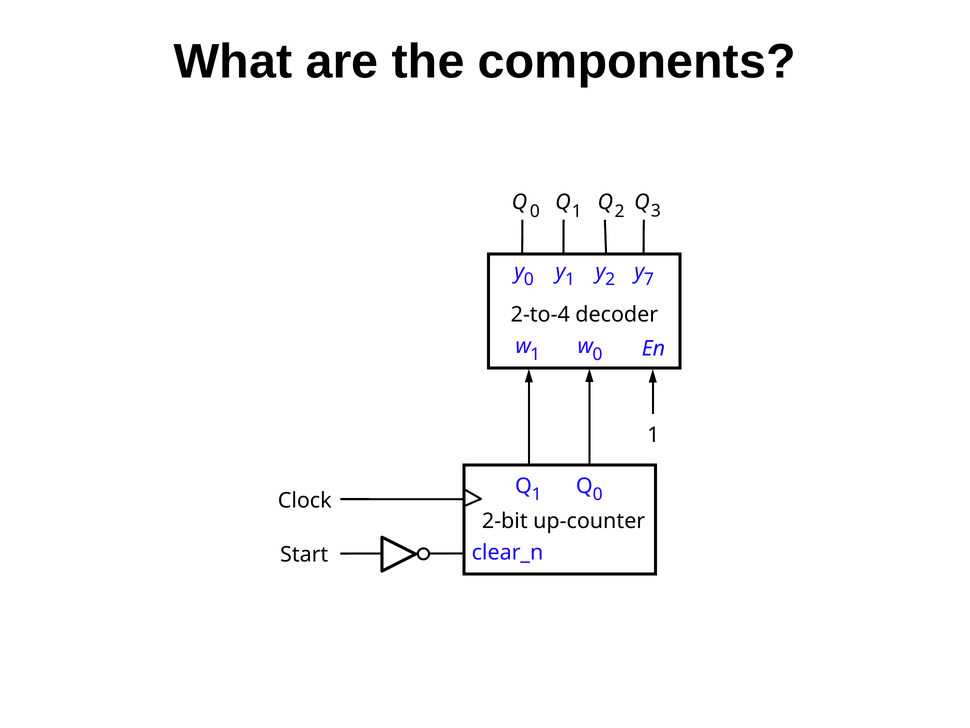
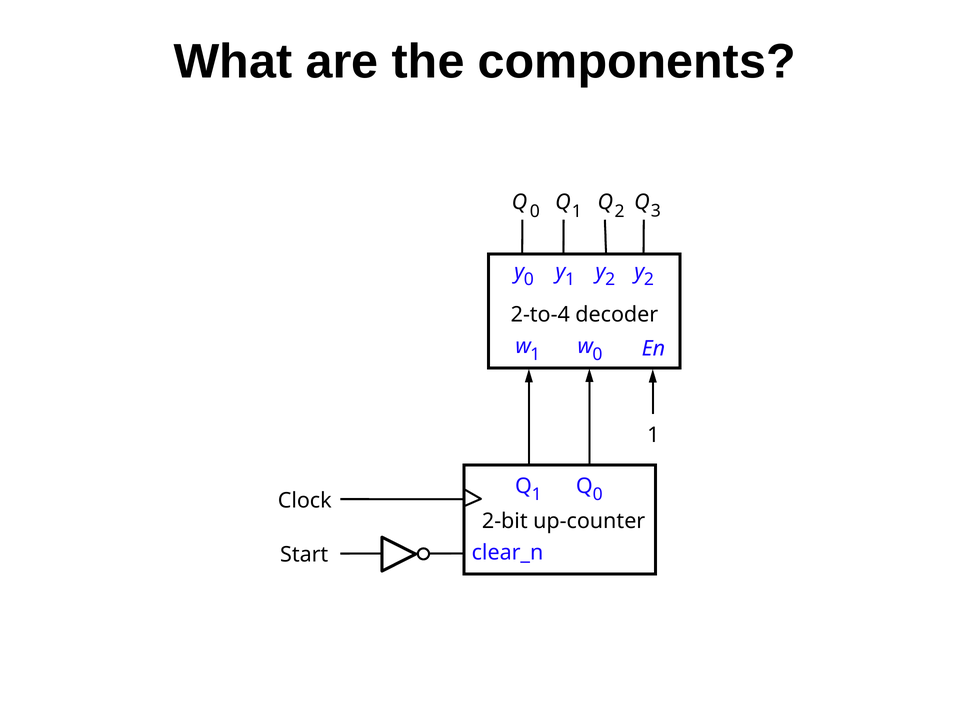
2 y 7: 7 -> 2
